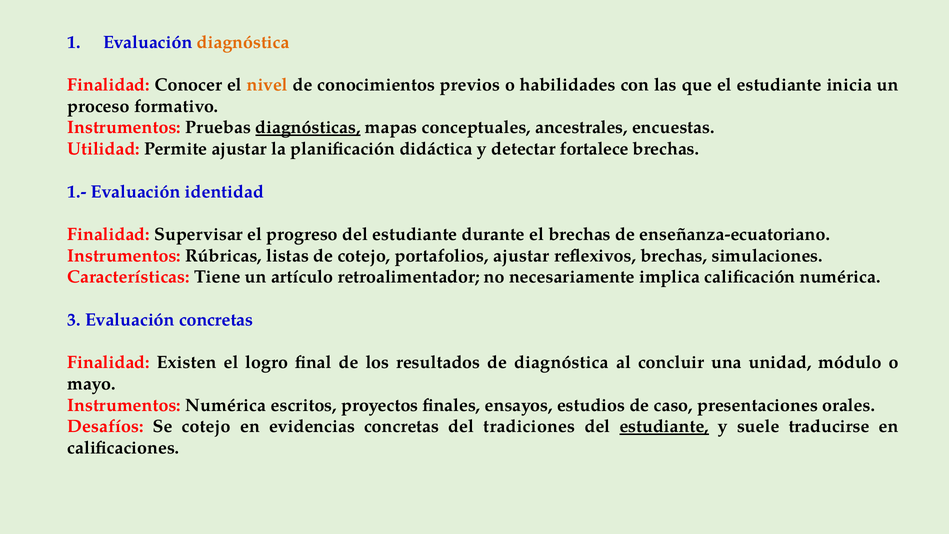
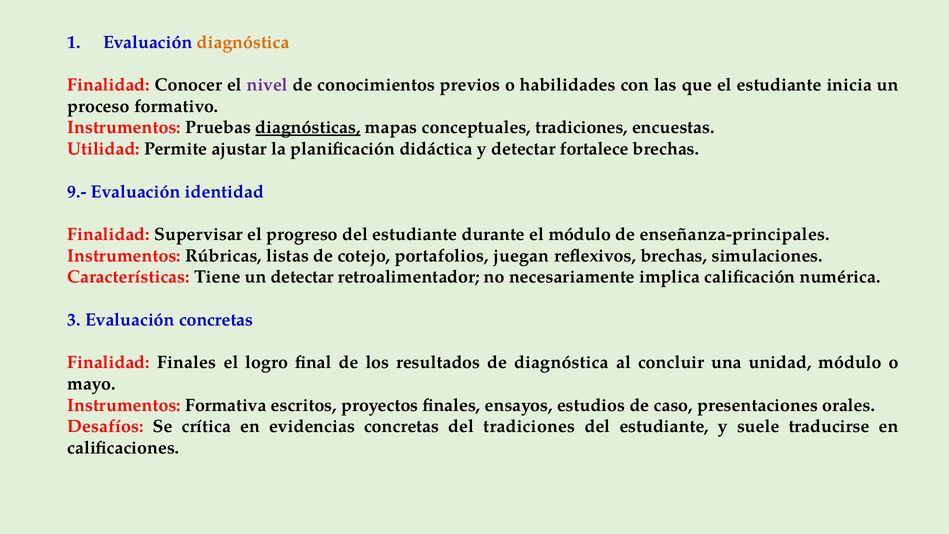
nivel colour: orange -> purple
conceptuales ancestrales: ancestrales -> tradiciones
1.-: 1.- -> 9.-
el brechas: brechas -> módulo
enseñanza-ecuatoriano: enseñanza-ecuatoriano -> enseñanza-principales
portafolios ajustar: ajustar -> juegan
un artículo: artículo -> detectar
Finalidad Existen: Existen -> Finales
Instrumentos Numérica: Numérica -> Formativa
Se cotejo: cotejo -> crítica
estudiante at (664, 426) underline: present -> none
